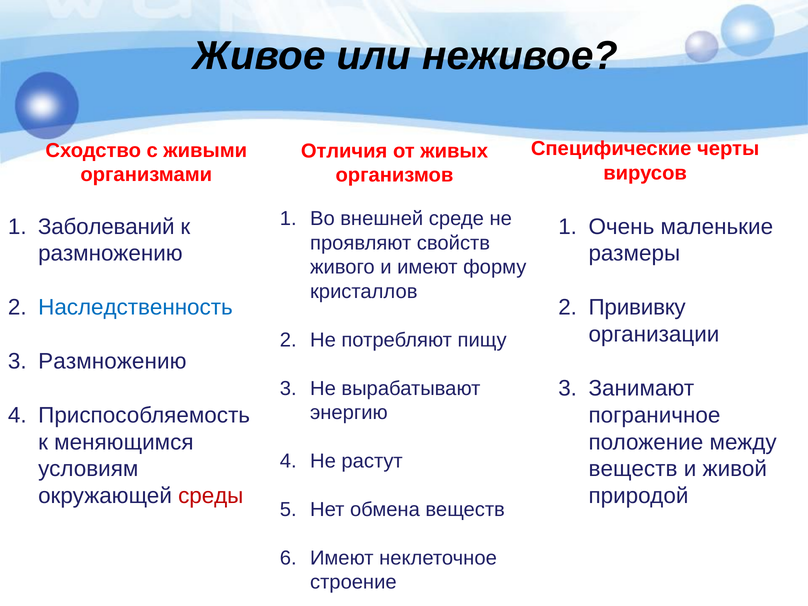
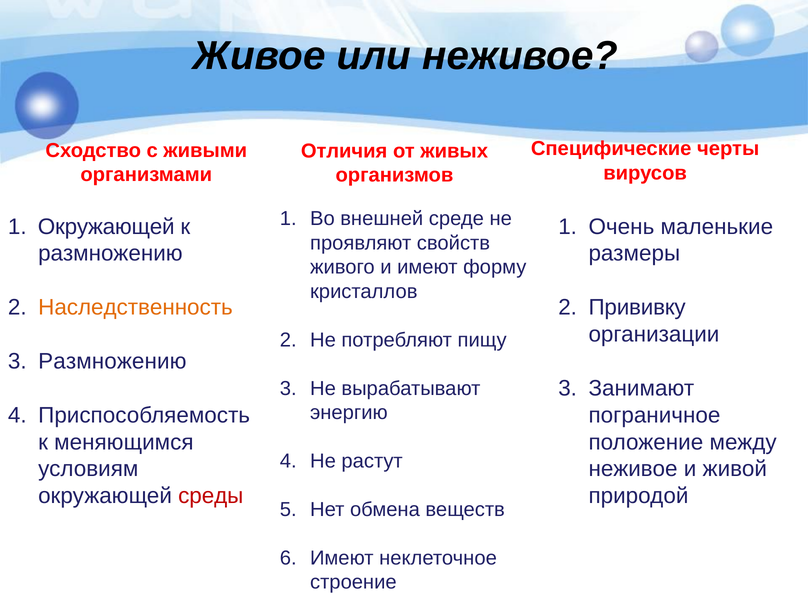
Заболеваний at (106, 227): Заболеваний -> Окружающей
Наследственность colour: blue -> orange
веществ at (633, 469): веществ -> неживое
